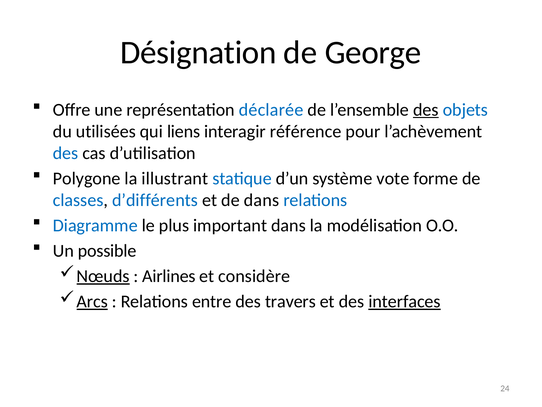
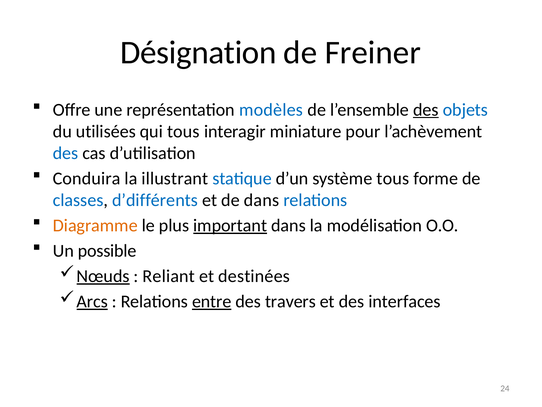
George: George -> Freiner
déclarée: déclarée -> modèles
qui liens: liens -> tous
référence: référence -> miniature
Polygone: Polygone -> Conduira
système vote: vote -> tous
Diagramme colour: blue -> orange
important underline: none -> present
Airlines: Airlines -> Reliant
considère: considère -> destinées
entre underline: none -> present
interfaces underline: present -> none
